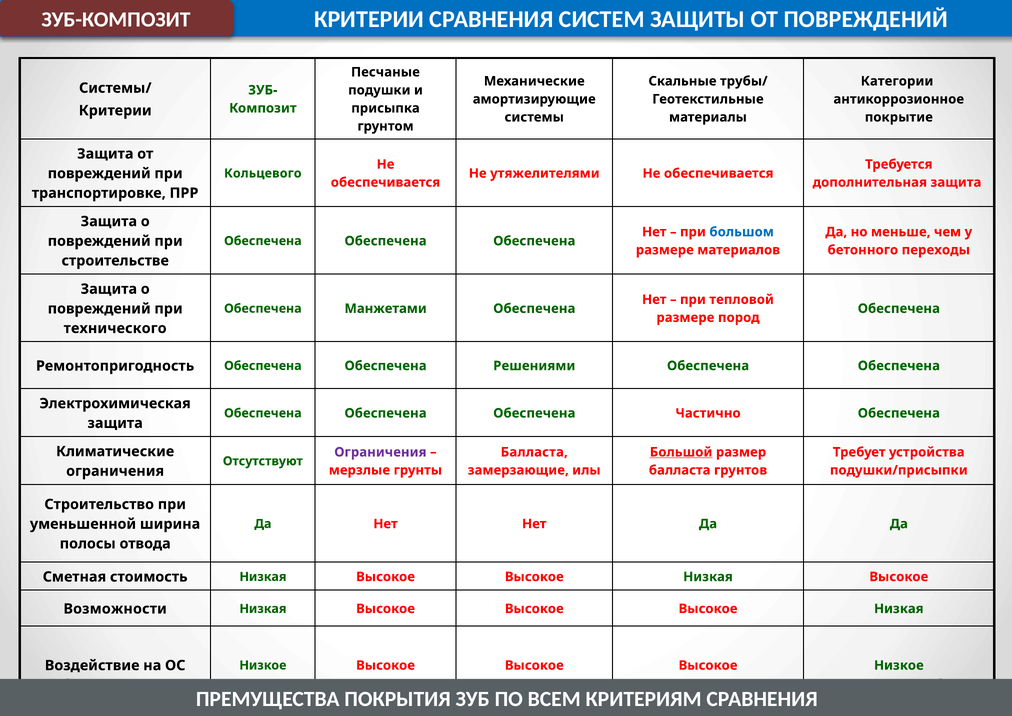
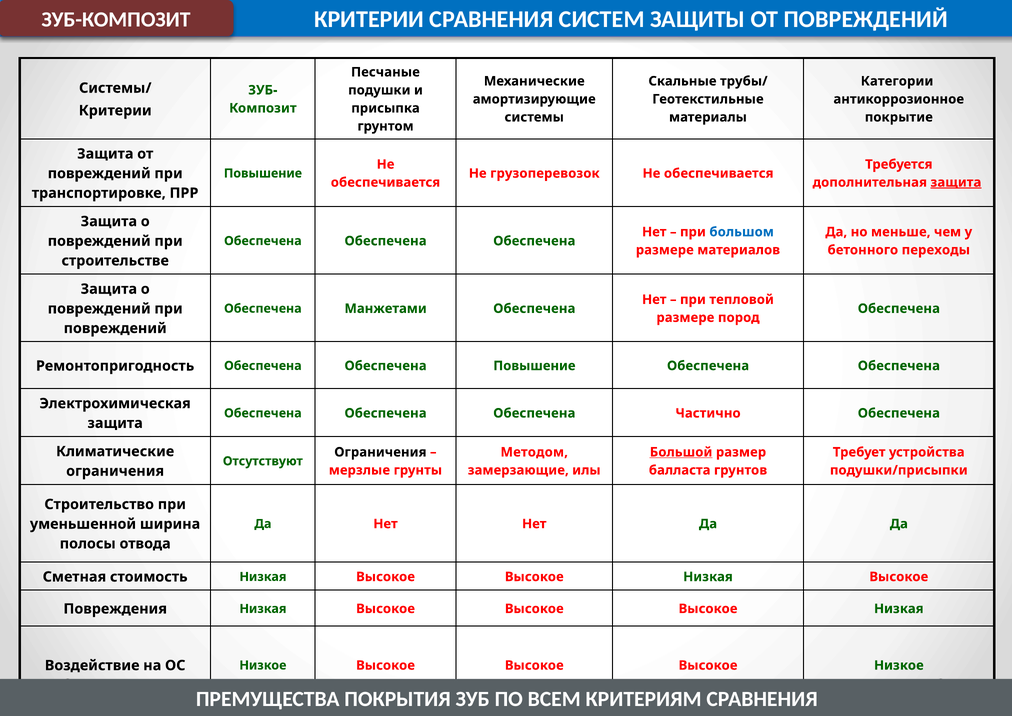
Кольцевого at (263, 173): Кольцевого -> Повышение
утяжелителями: утяжелителями -> грузоперевозок
защита at (956, 182) underline: none -> present
технического at (115, 328): технического -> повреждений
Обеспечена Решениями: Решениями -> Повышение
Ограничения at (380, 452) colour: purple -> black
Балласта at (534, 452): Балласта -> Методом
Возможности: Возможности -> Повреждения
